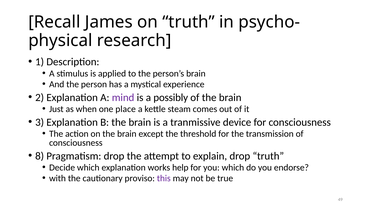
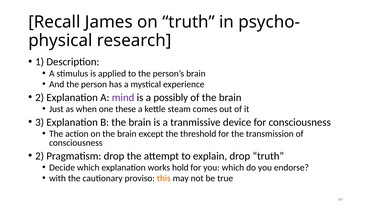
place: place -> these
8 at (40, 156): 8 -> 2
help: help -> hold
this colour: purple -> orange
